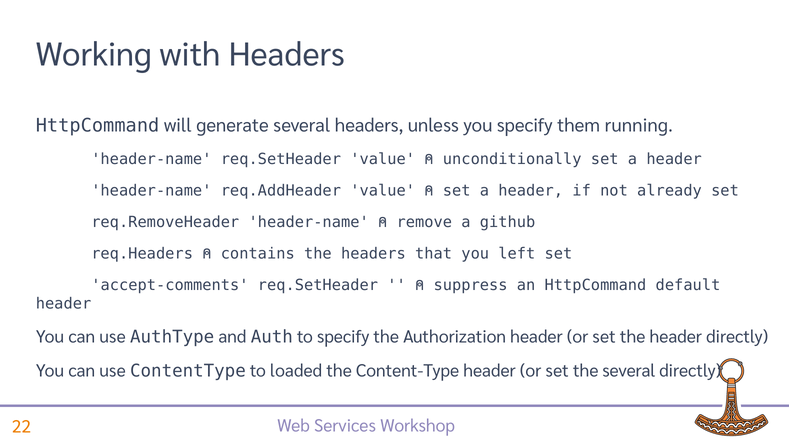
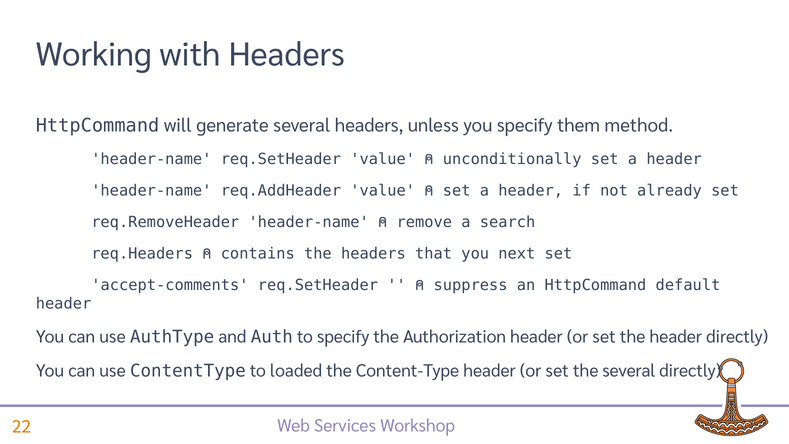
running: running -> method
github: github -> search
left: left -> next
